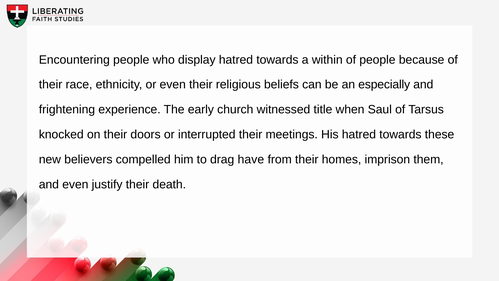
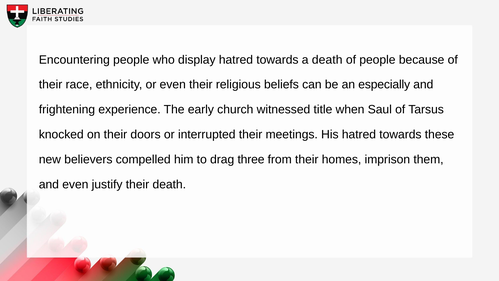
a within: within -> death
have: have -> three
